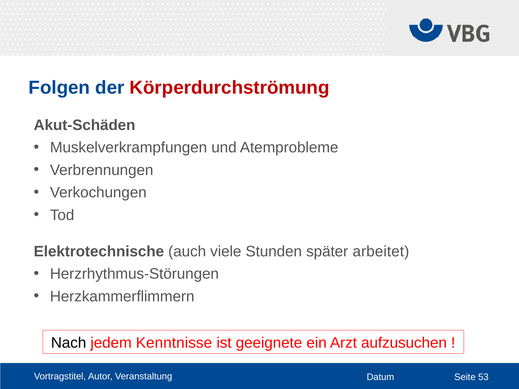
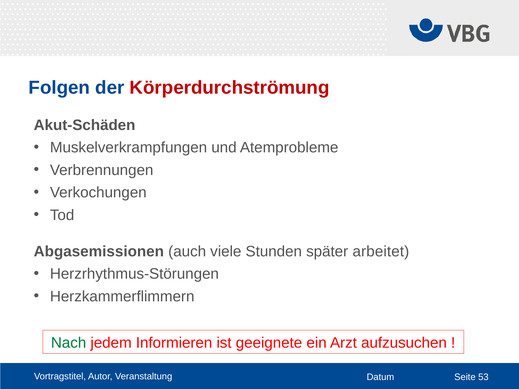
Elektrotechnische: Elektrotechnische -> Abgasemissionen
Nach colour: black -> green
Kenntnisse: Kenntnisse -> Informieren
